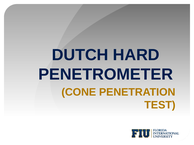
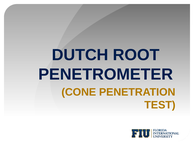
HARD: HARD -> ROOT
